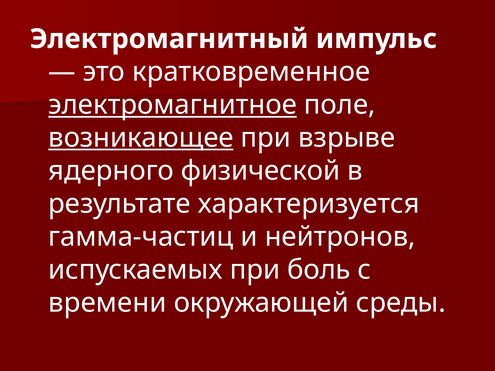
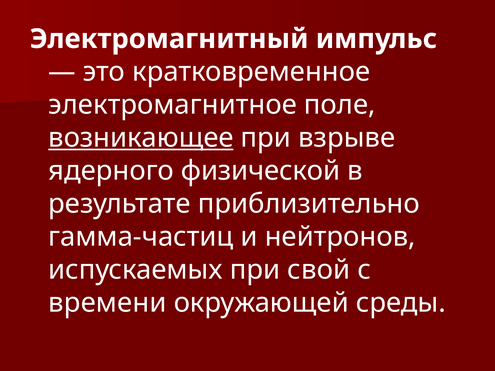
электромагнитное underline: present -> none
характеризуется: характеризуется -> приблизительно
боль: боль -> свой
